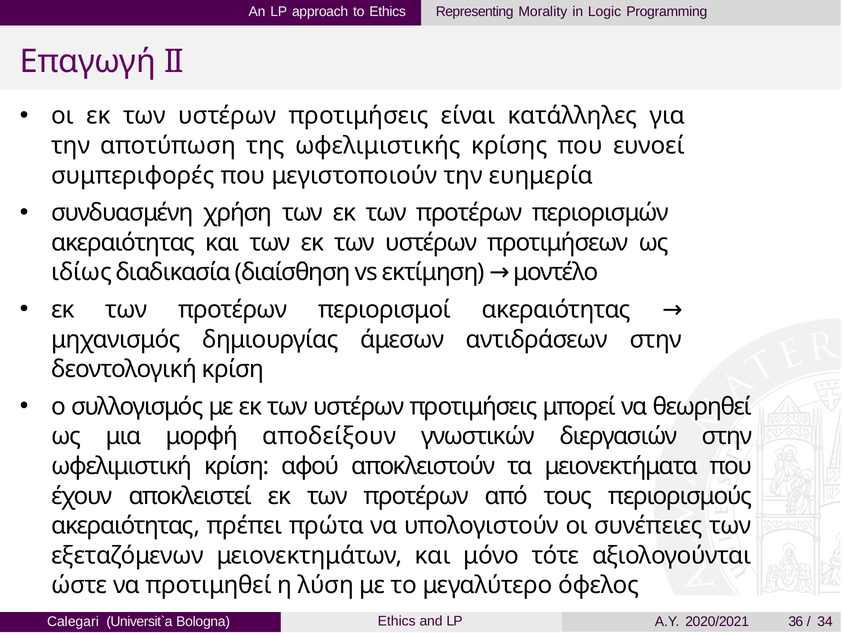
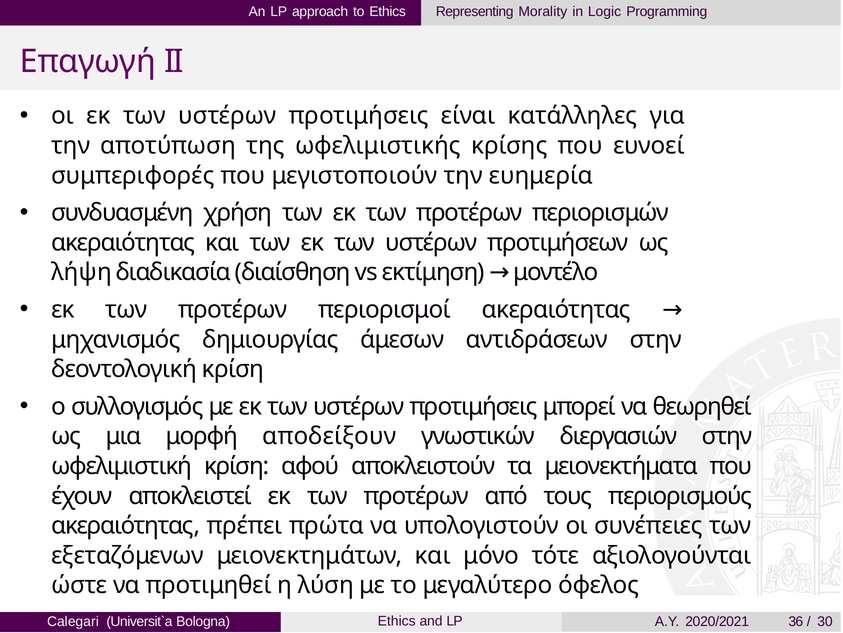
ιδίως: ιδίως -> λήψη
34: 34 -> 30
